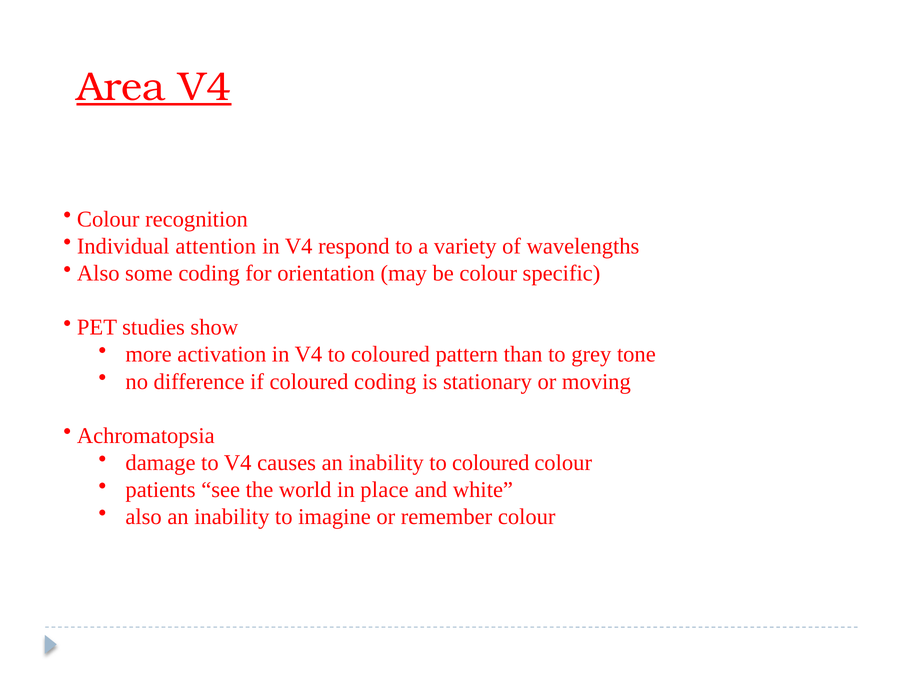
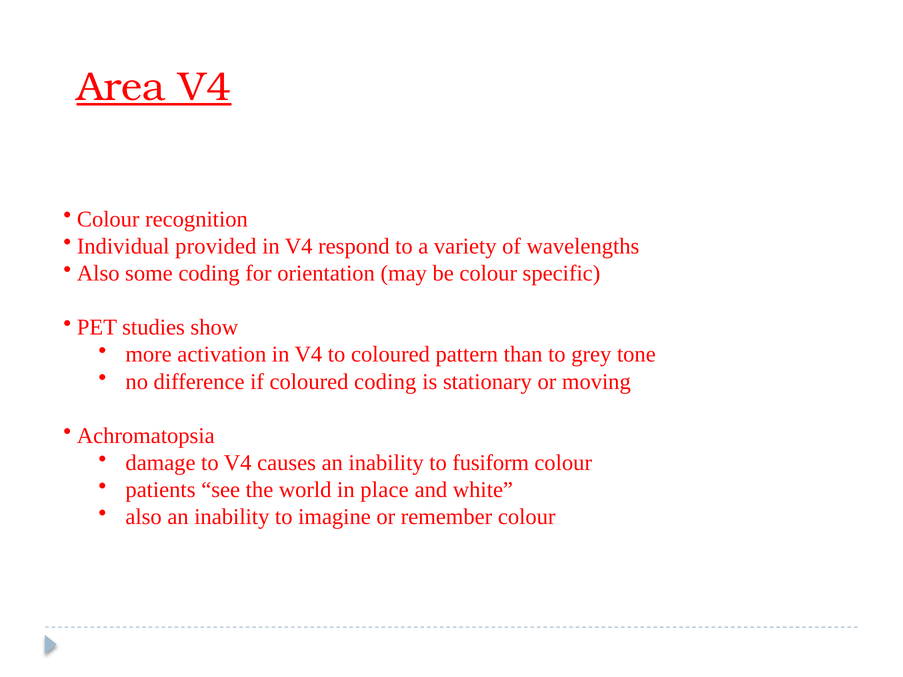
attention: attention -> provided
inability to coloured: coloured -> fusiform
